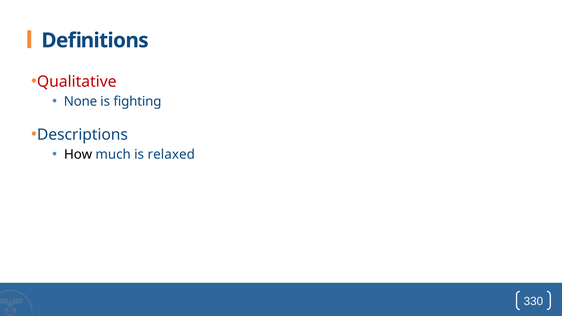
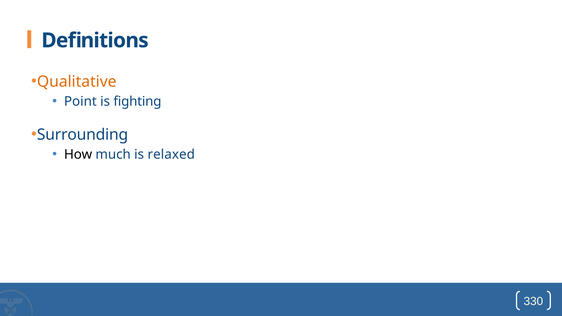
Qualitative colour: red -> orange
None: None -> Point
Descriptions: Descriptions -> Surrounding
